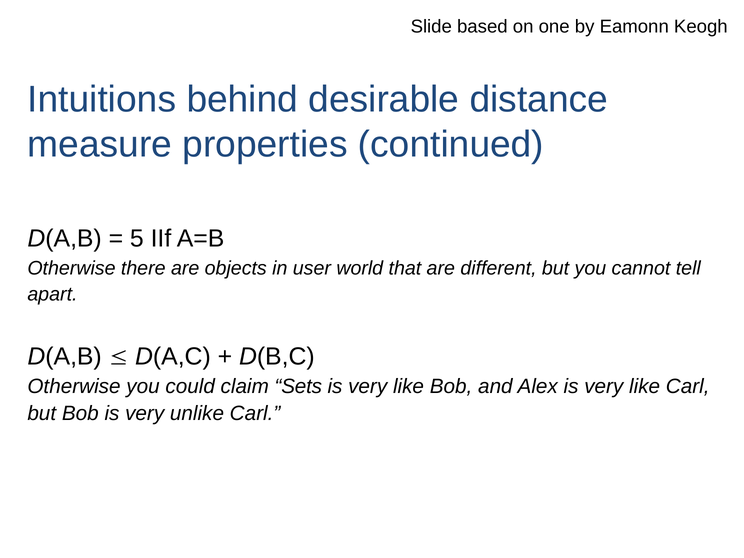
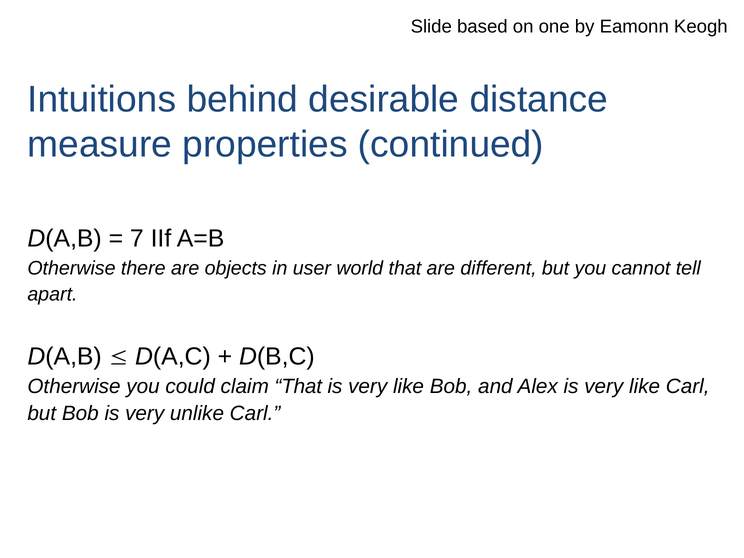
5: 5 -> 7
claim Sets: Sets -> That
